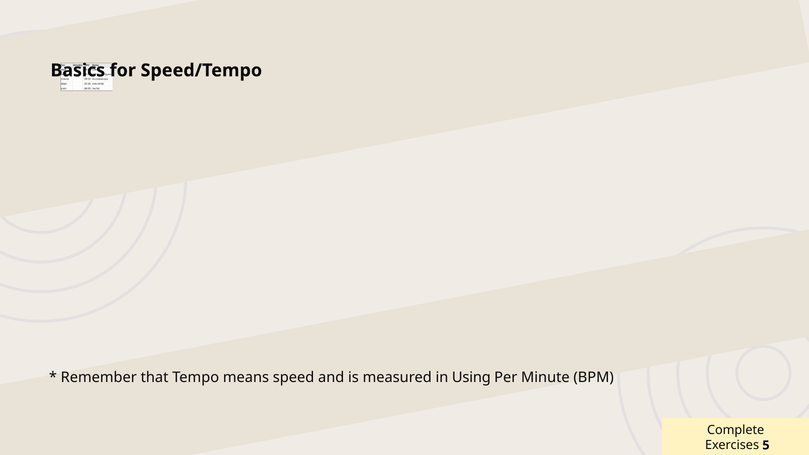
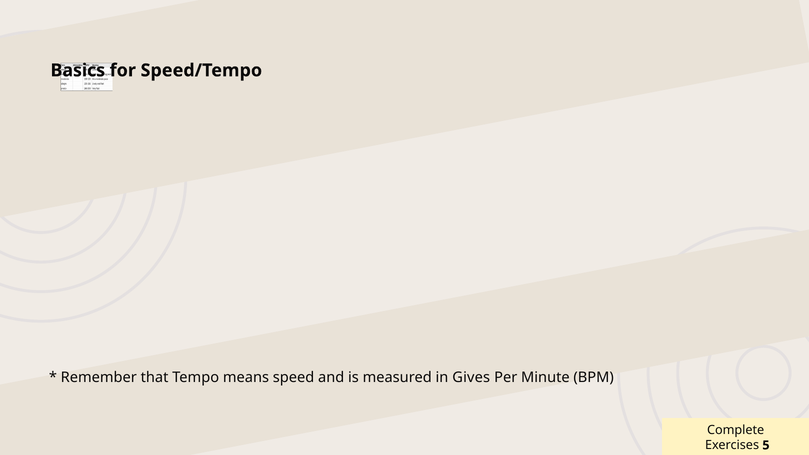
Using: Using -> Gives
